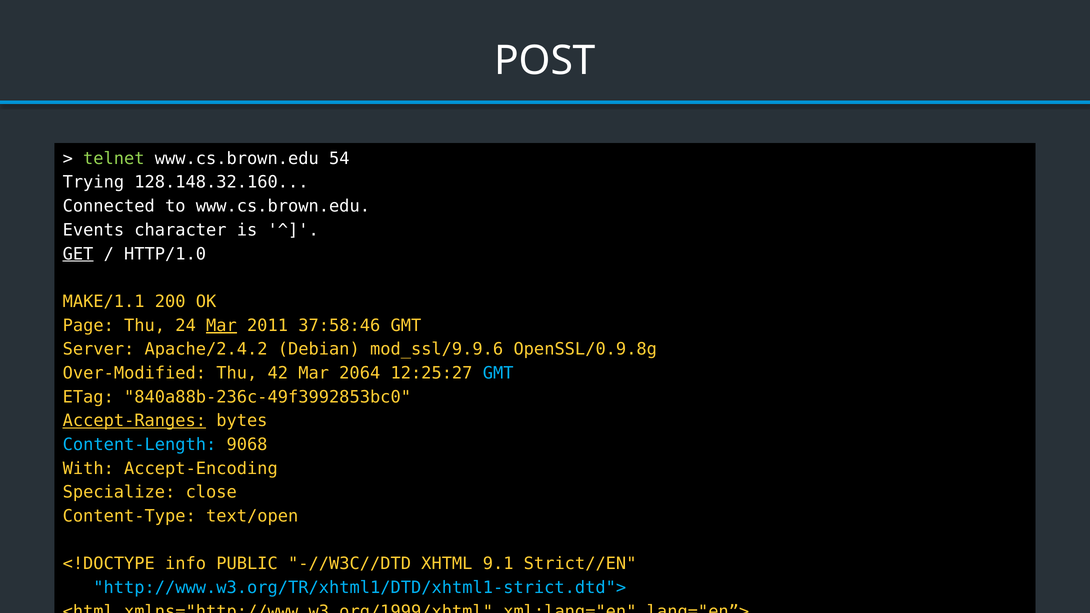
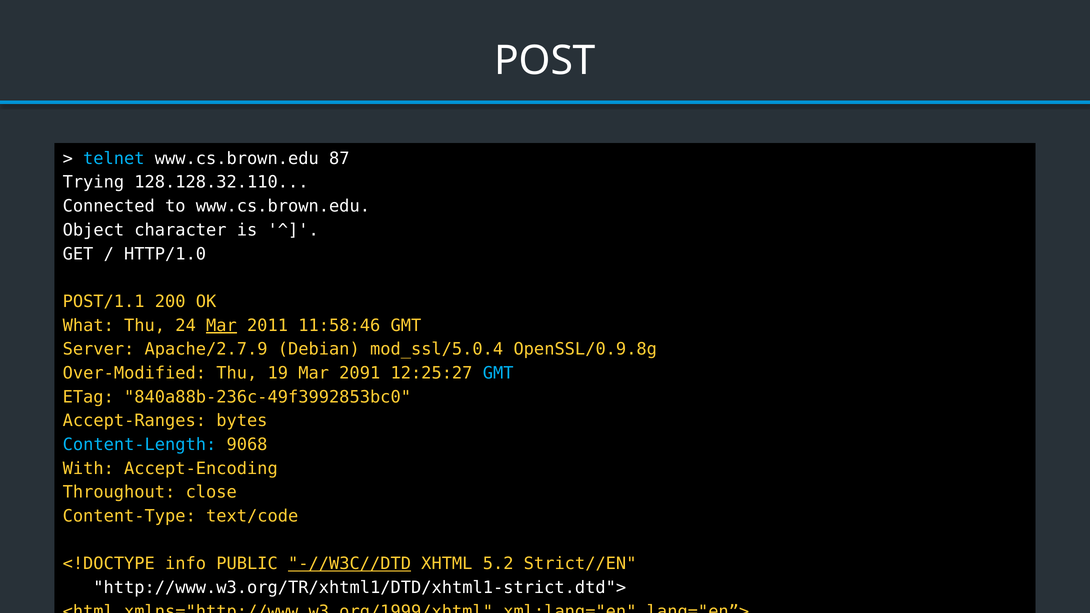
telnet colour: light green -> light blue
54: 54 -> 87
128.148.32.160: 128.148.32.160 -> 128.128.32.110
Events: Events -> Object
GET underline: present -> none
MAKE/1.1: MAKE/1.1 -> POST/1.1
Page: Page -> What
37:58:46: 37:58:46 -> 11:58:46
Apache/2.4.2: Apache/2.4.2 -> Apache/2.7.9
mod_ssl/9.9.6: mod_ssl/9.9.6 -> mod_ssl/5.0.4
42: 42 -> 19
2064: 2064 -> 2091
Accept-Ranges underline: present -> none
Specialize: Specialize -> Throughout
text/open: text/open -> text/code
-//W3C//DTD underline: none -> present
9.1: 9.1 -> 5.2
http://www.w3.org/TR/xhtml1/DTD/xhtml1-strict.dtd"> colour: light blue -> white
